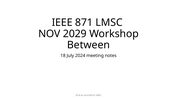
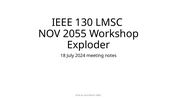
871: 871 -> 130
2029: 2029 -> 2055
Between: Between -> Exploder
